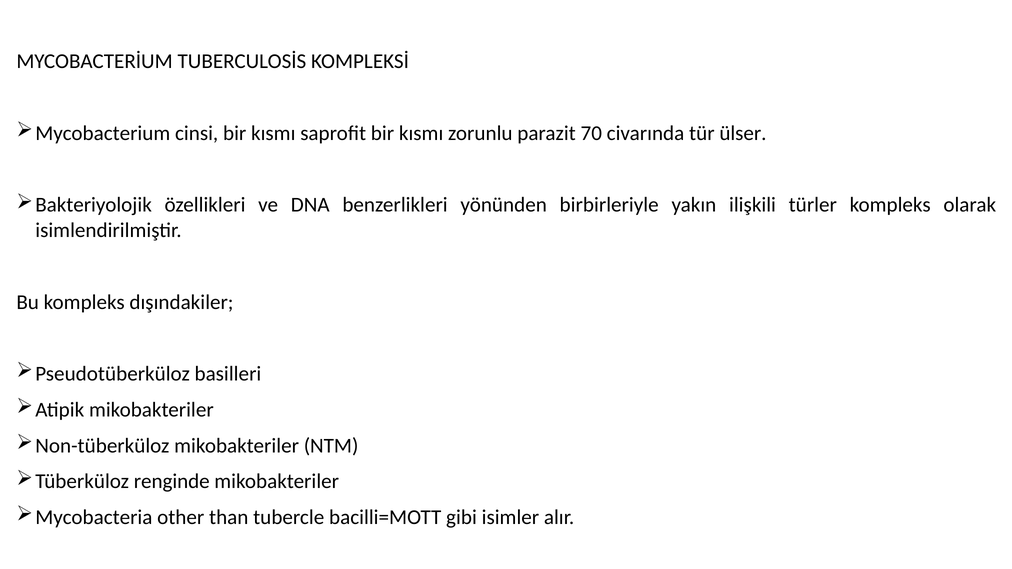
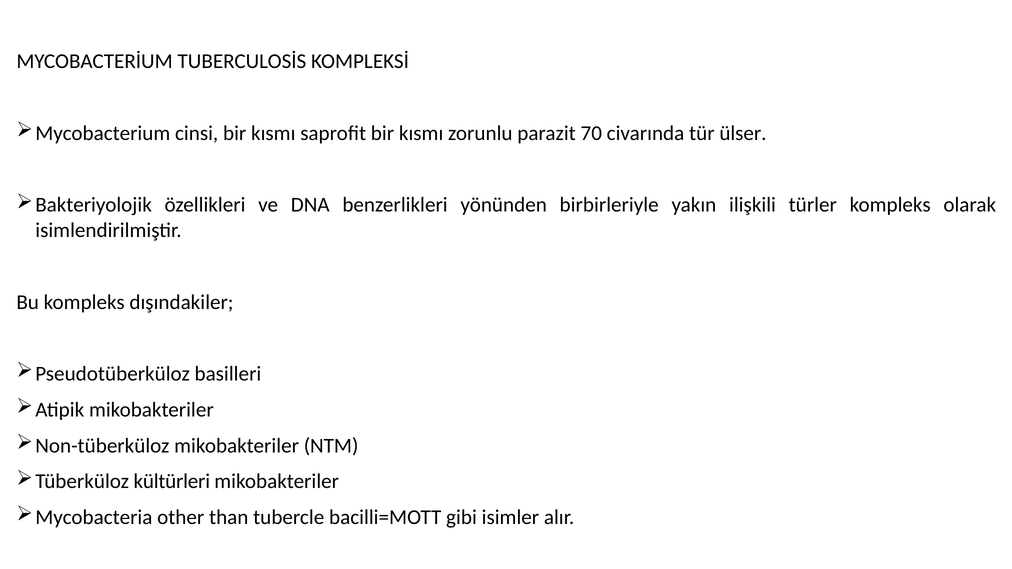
renginde: renginde -> kültürleri
